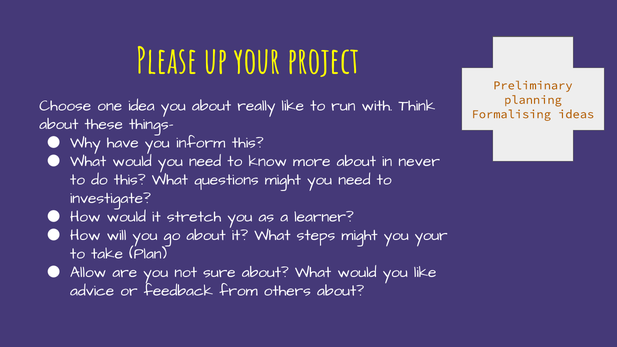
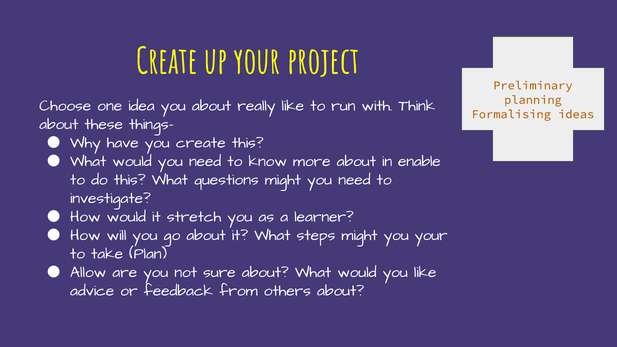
Please at (167, 62): Please -> Create
you inform: inform -> create
never: never -> enable
